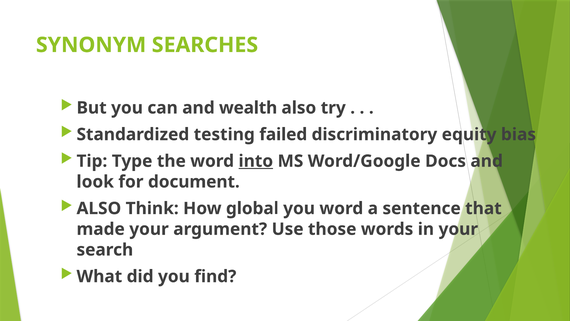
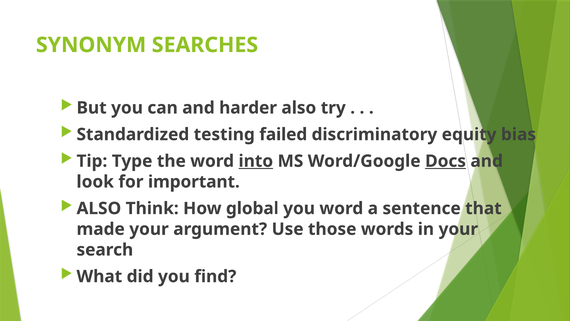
wealth: wealth -> harder
Docs underline: none -> present
document: document -> important
